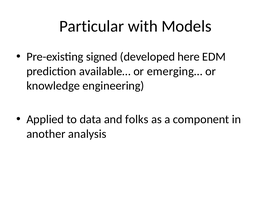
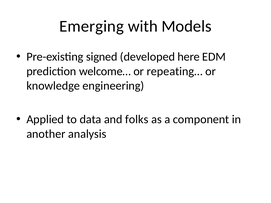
Particular: Particular -> Emerging
available…: available… -> welcome…
emerging…: emerging… -> repeating…
